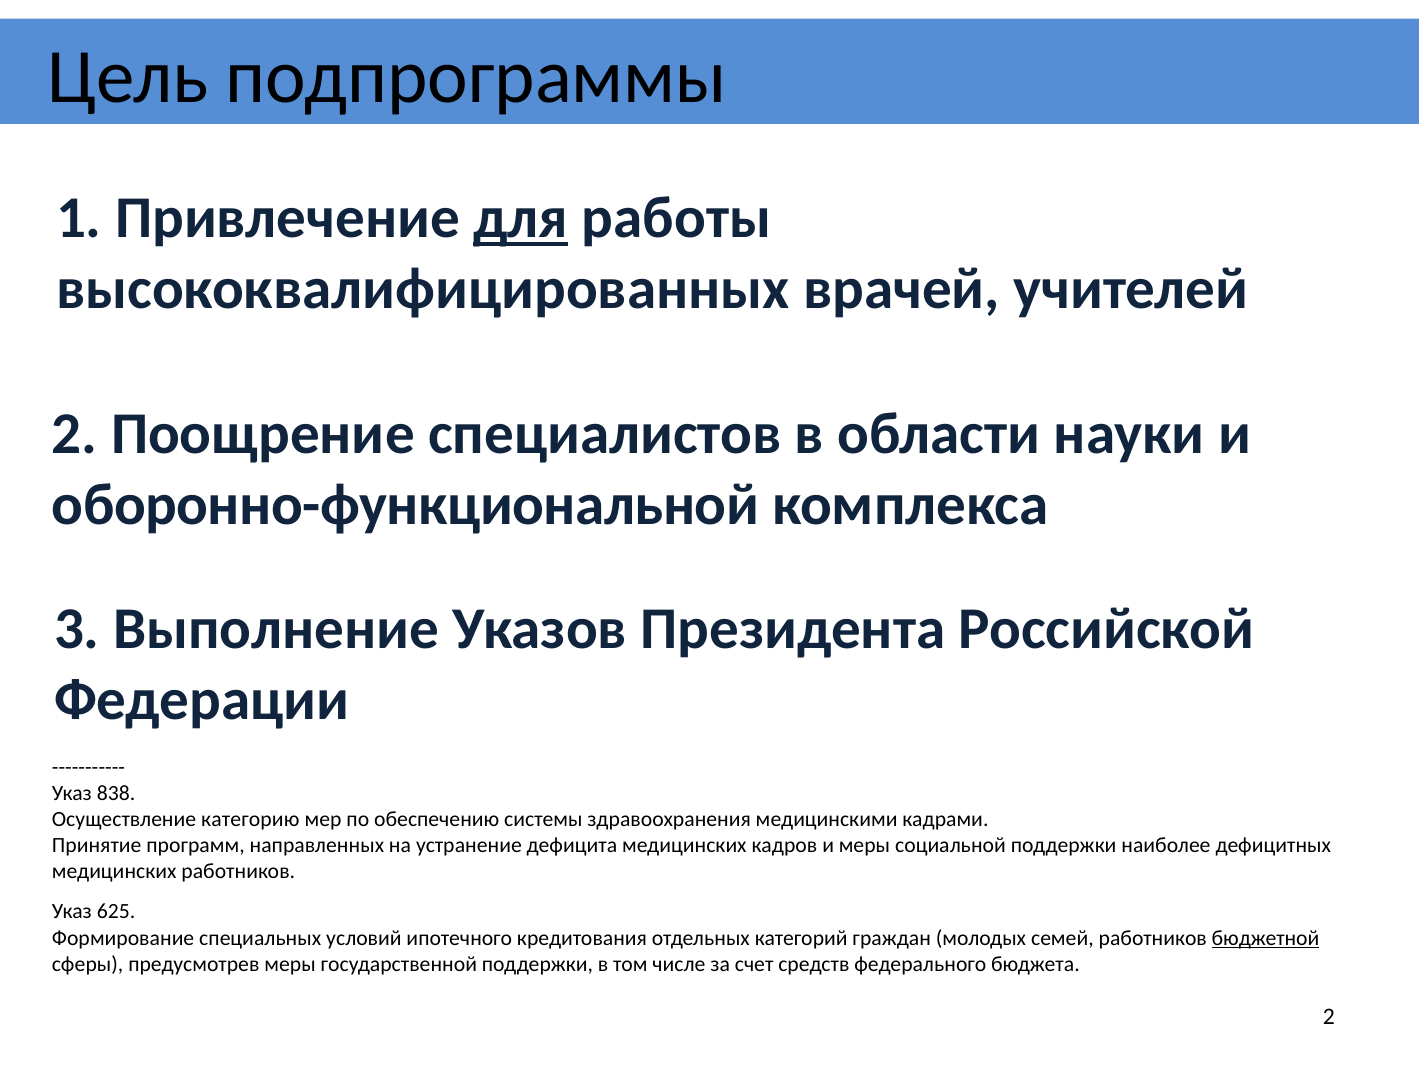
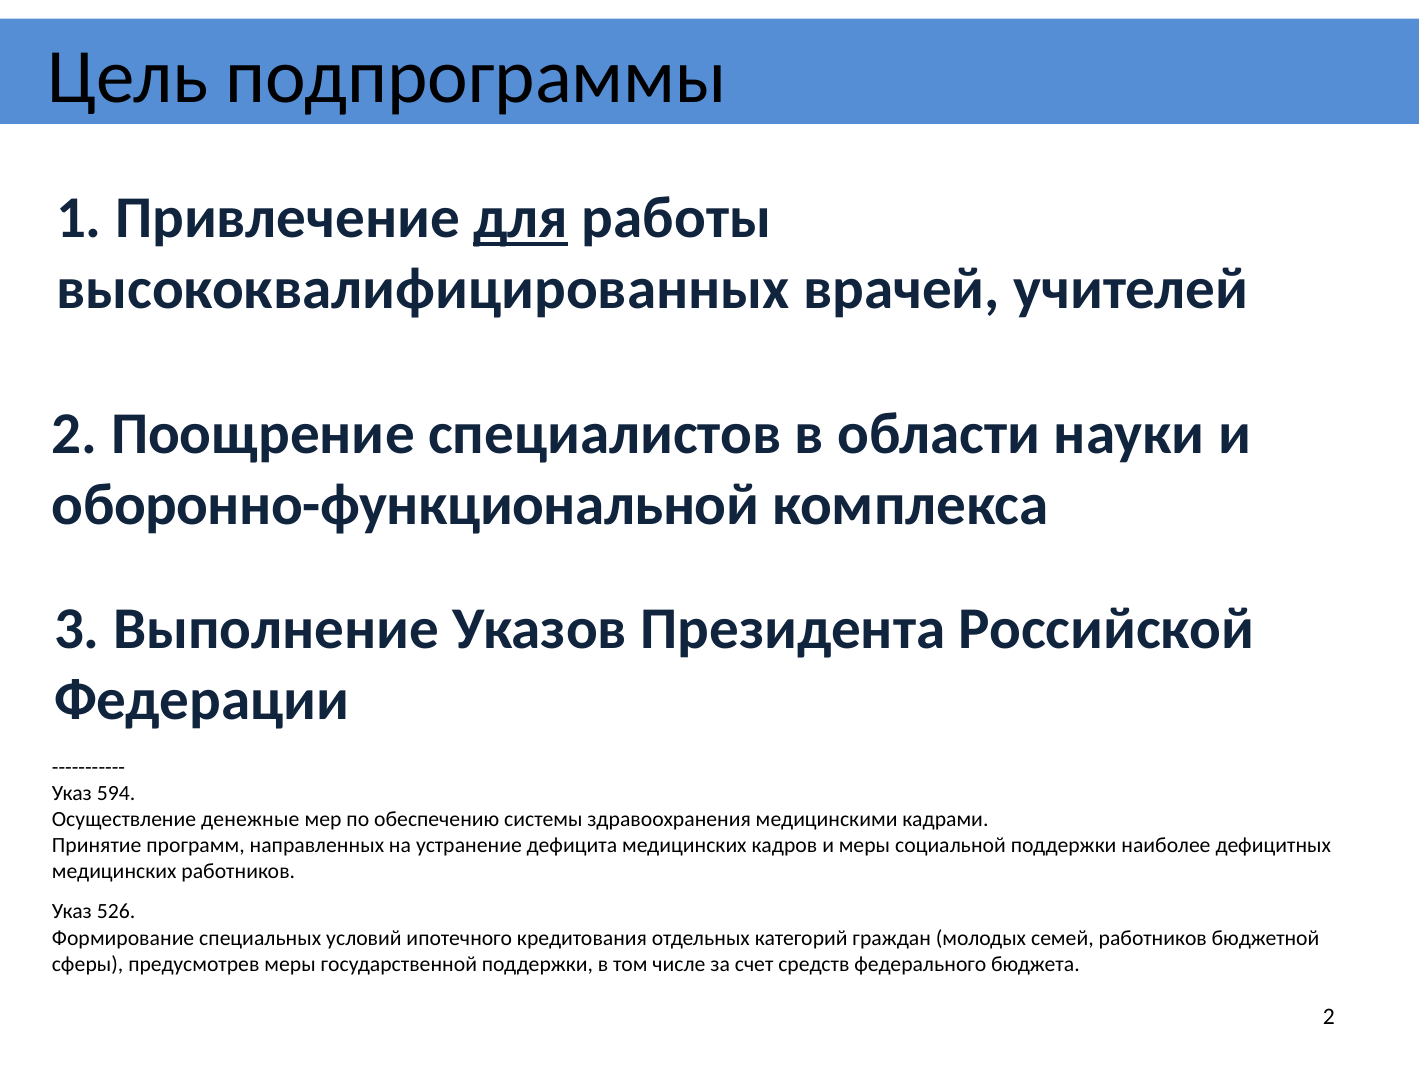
838: 838 -> 594
категорию: категорию -> денежные
625: 625 -> 526
бюджетной underline: present -> none
